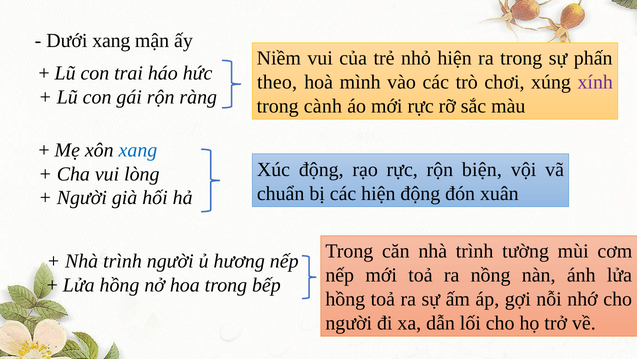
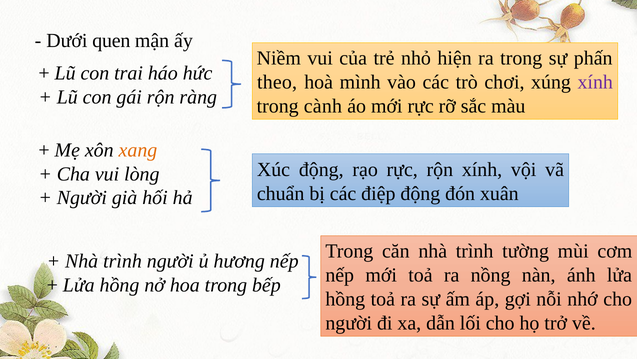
Dưới xang: xang -> quen
xang at (138, 150) colour: blue -> orange
rộn biện: biện -> xính
các hiện: hiện -> điệp
